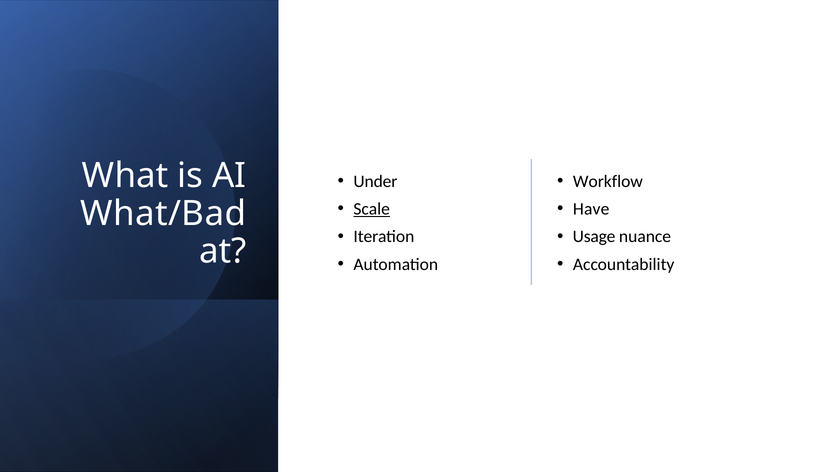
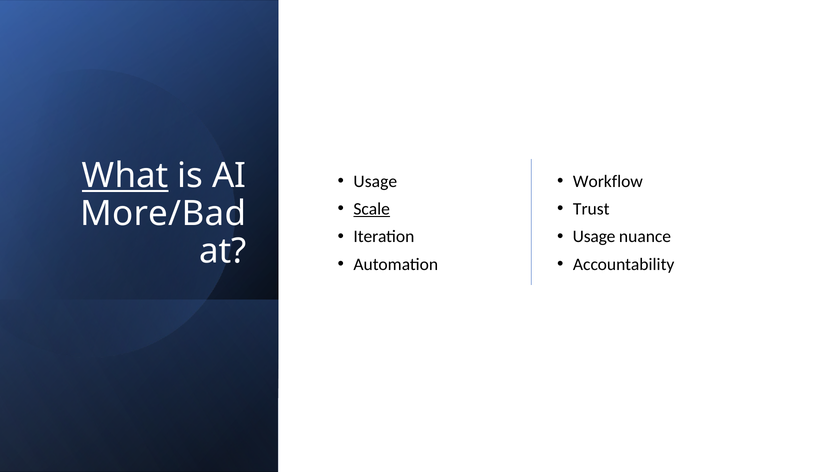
What underline: none -> present
Under at (375, 181): Under -> Usage
Have: Have -> Trust
What/Bad: What/Bad -> More/Bad
